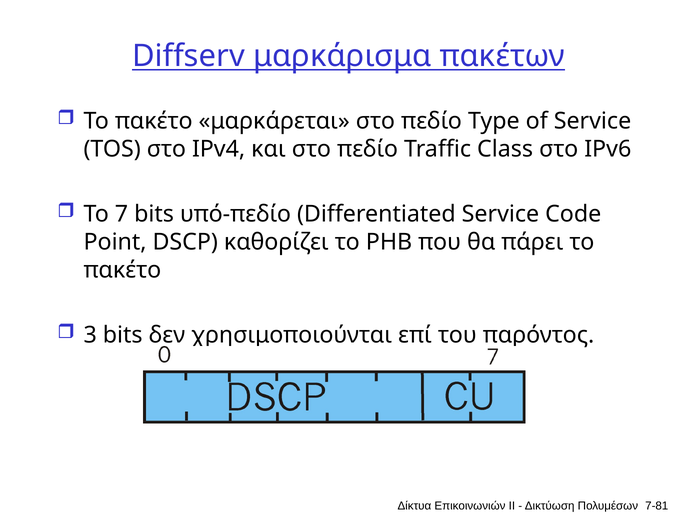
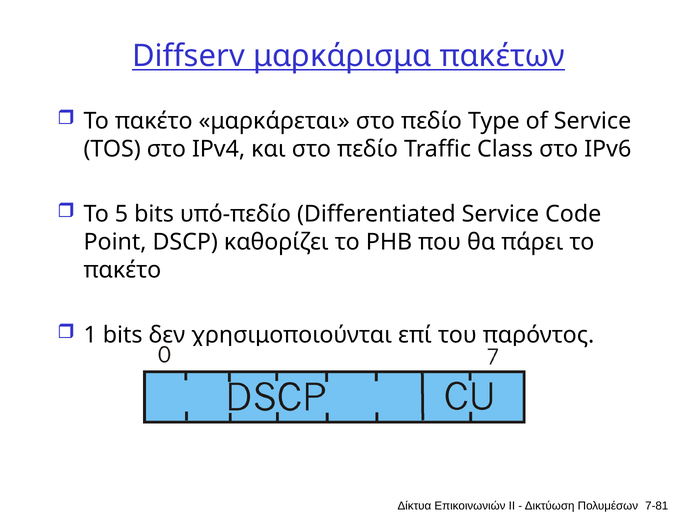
7: 7 -> 5
3: 3 -> 1
